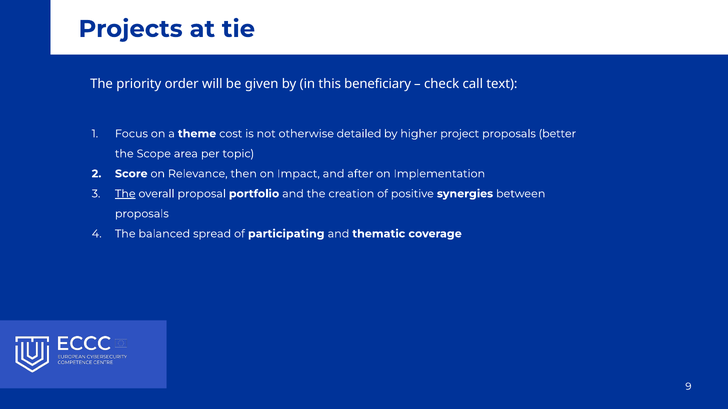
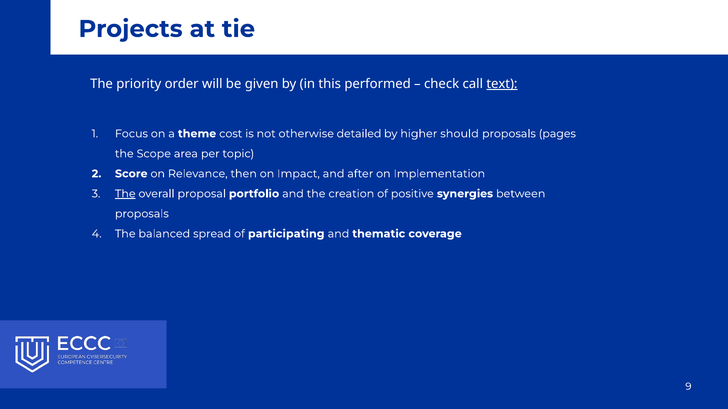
beneficiary: beneficiary -> performed
text underline: none -> present
project: project -> should
better: better -> pages
